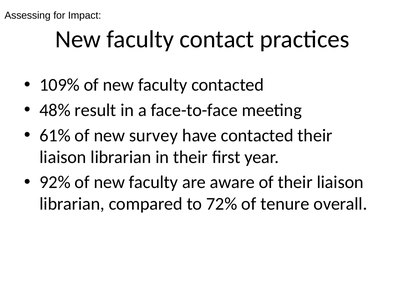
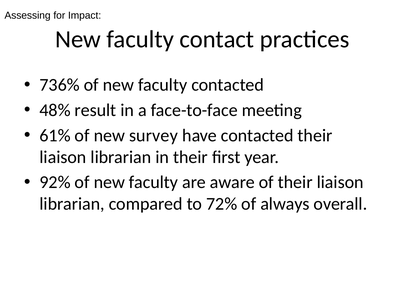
109%: 109% -> 736%
tenure: tenure -> always
